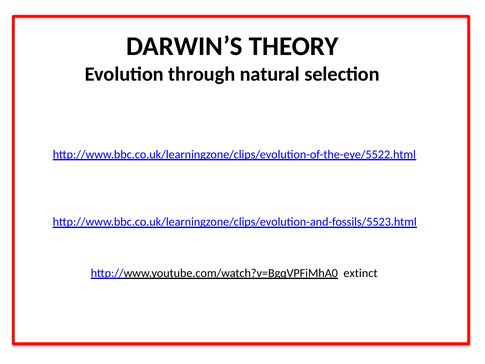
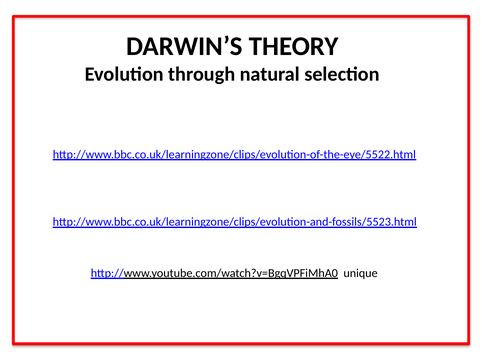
extinct: extinct -> unique
